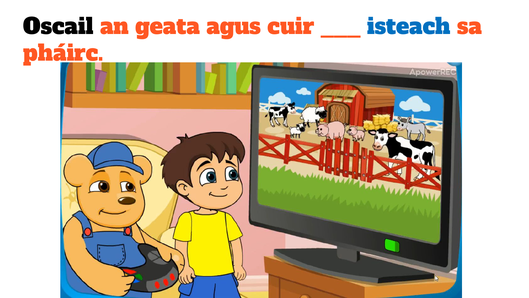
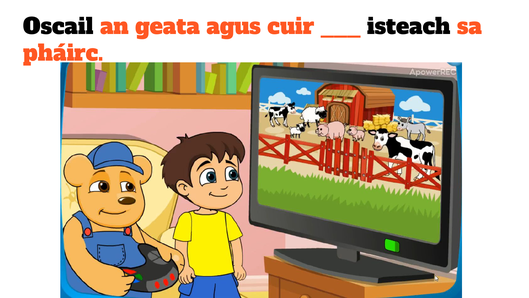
isteach colour: blue -> black
